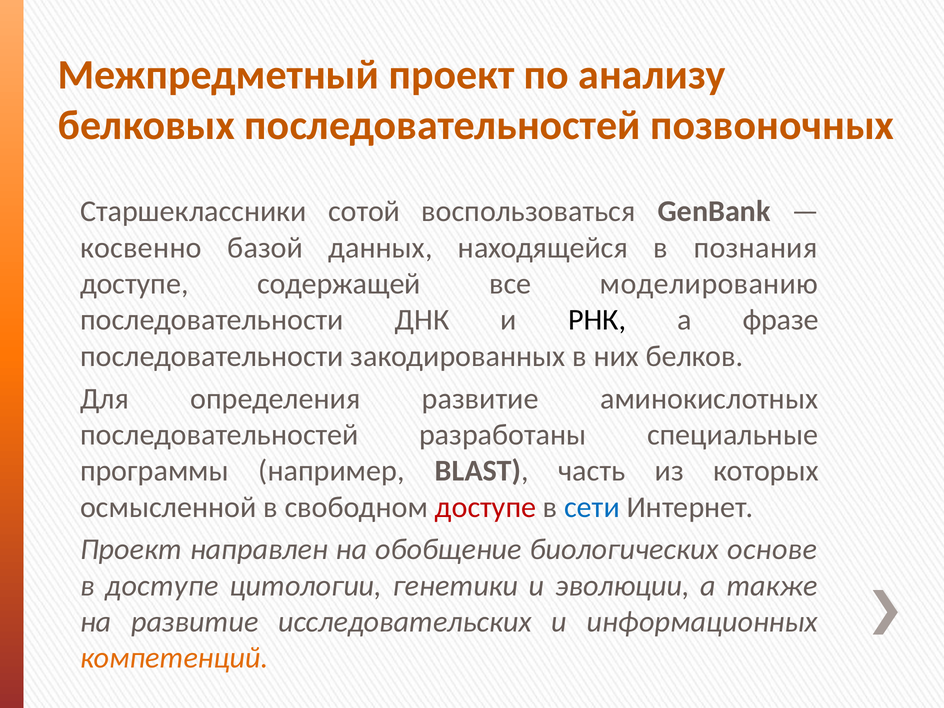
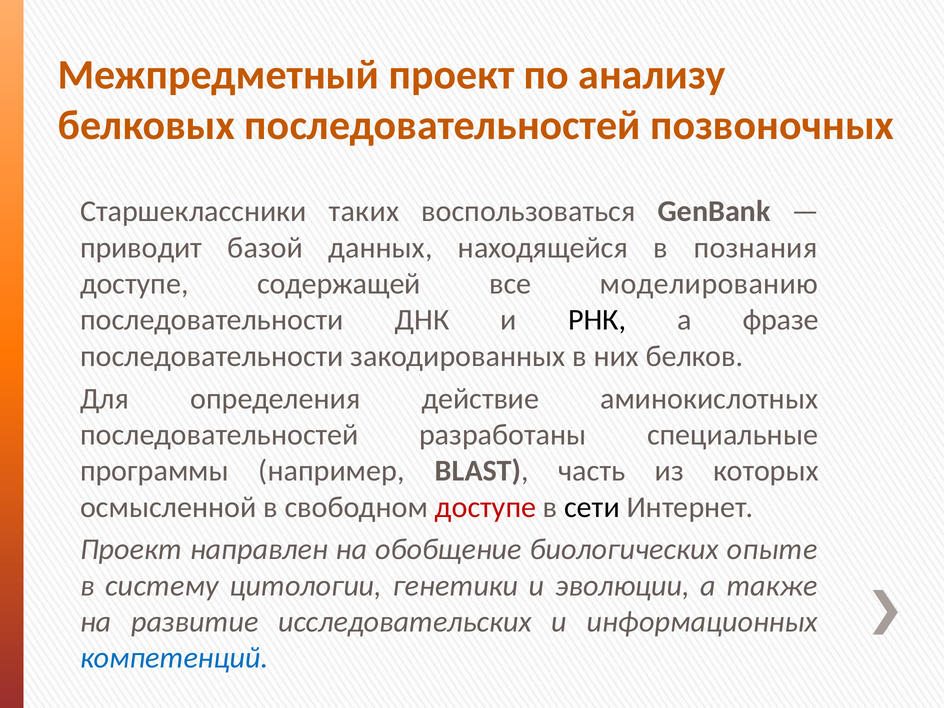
сотой: сотой -> таких
косвенно: косвенно -> приводит
определения развитие: развитие -> действие
сети colour: blue -> black
основе: основе -> опыте
в доступе: доступе -> систему
компетенций colour: orange -> blue
